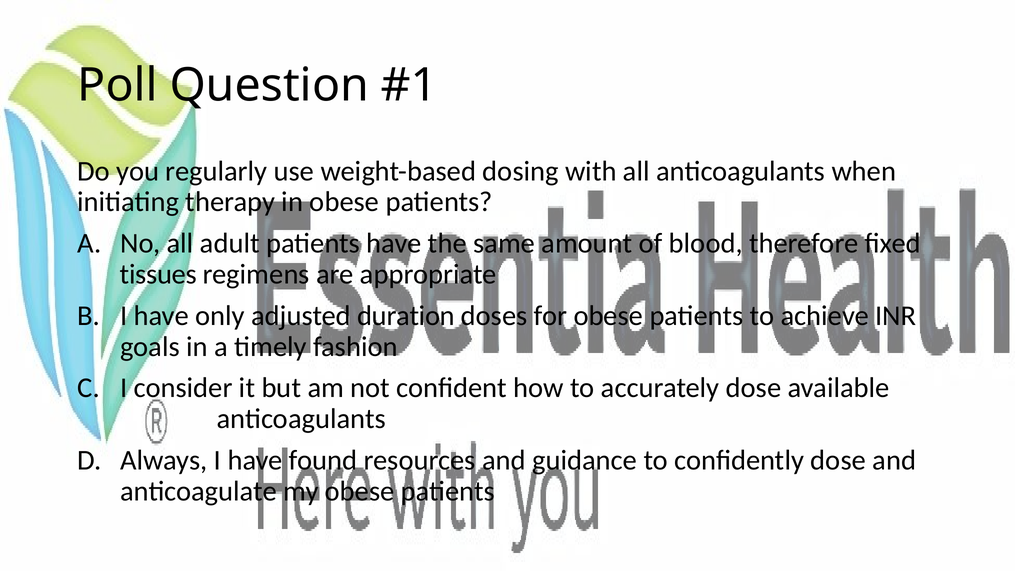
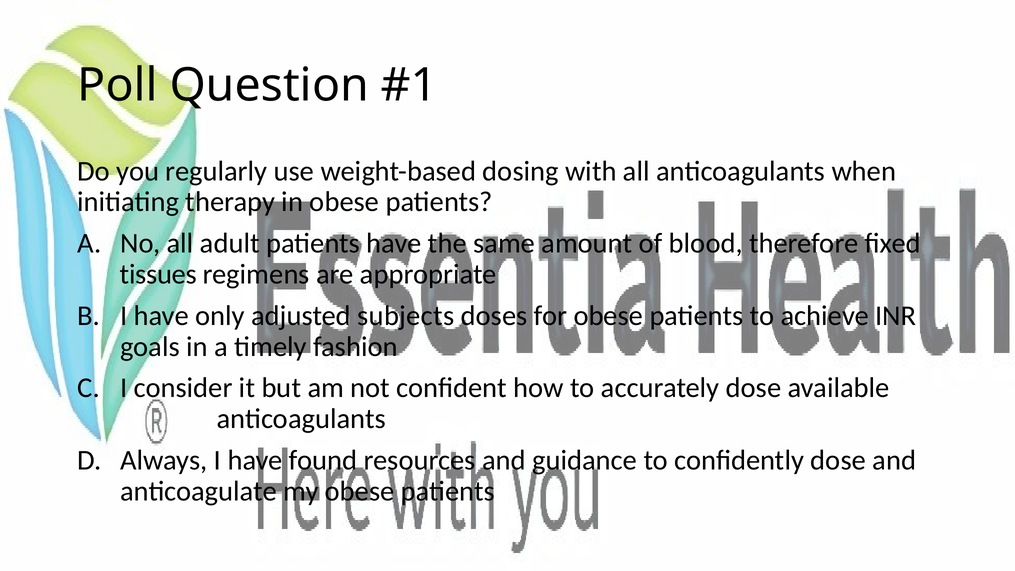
duration: duration -> subjects
